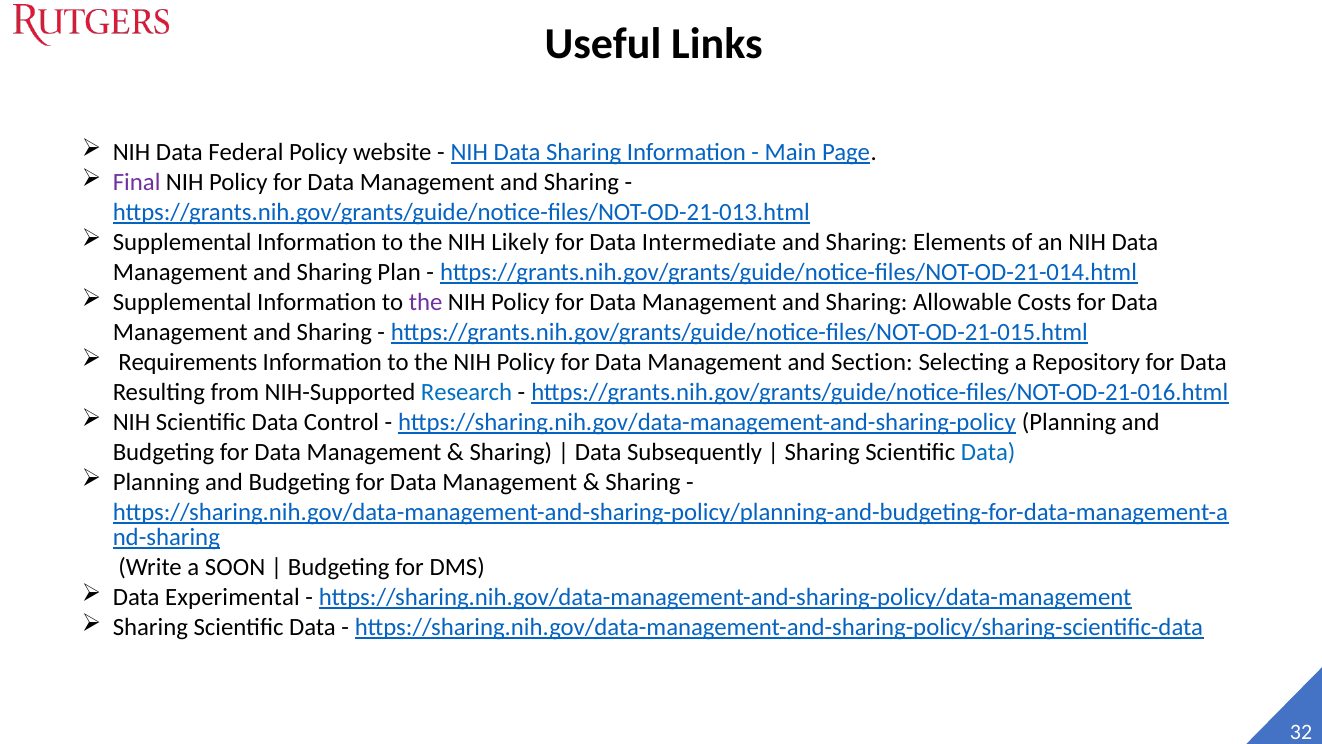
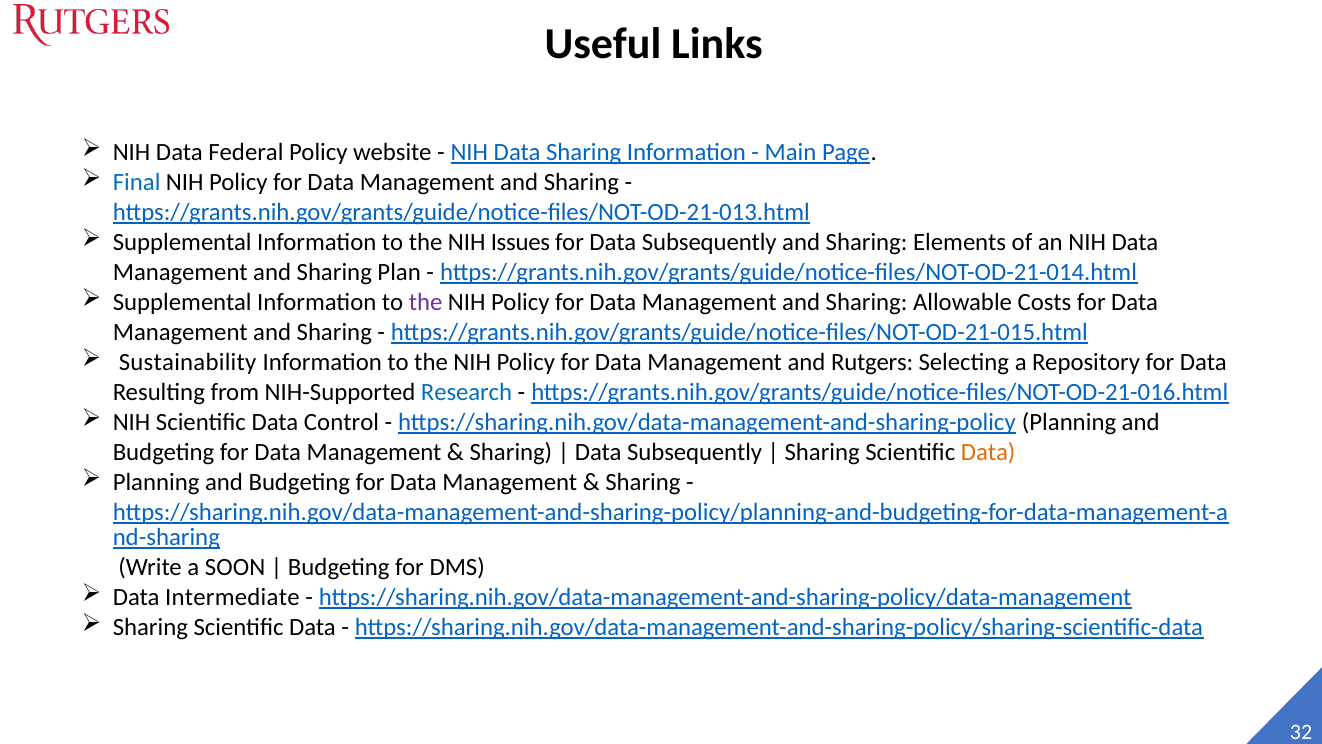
Final colour: purple -> blue
Likely: Likely -> Issues
for Data Intermediate: Intermediate -> Subsequently
Requirements: Requirements -> Sustainability
Section: Section -> Rutgers
Data at (988, 452) colour: blue -> orange
Experimental: Experimental -> Intermediate
